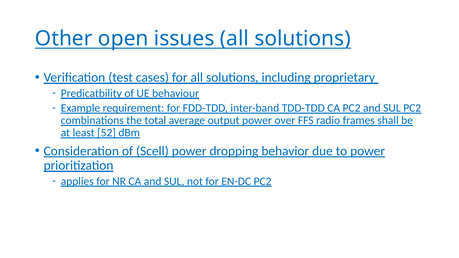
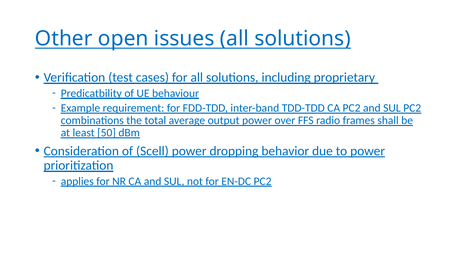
52: 52 -> 50
